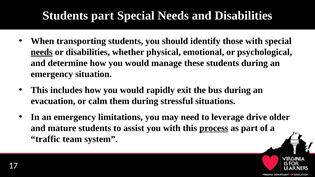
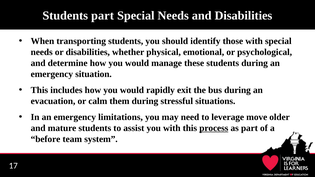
needs at (42, 52) underline: present -> none
drive: drive -> move
traffic: traffic -> before
